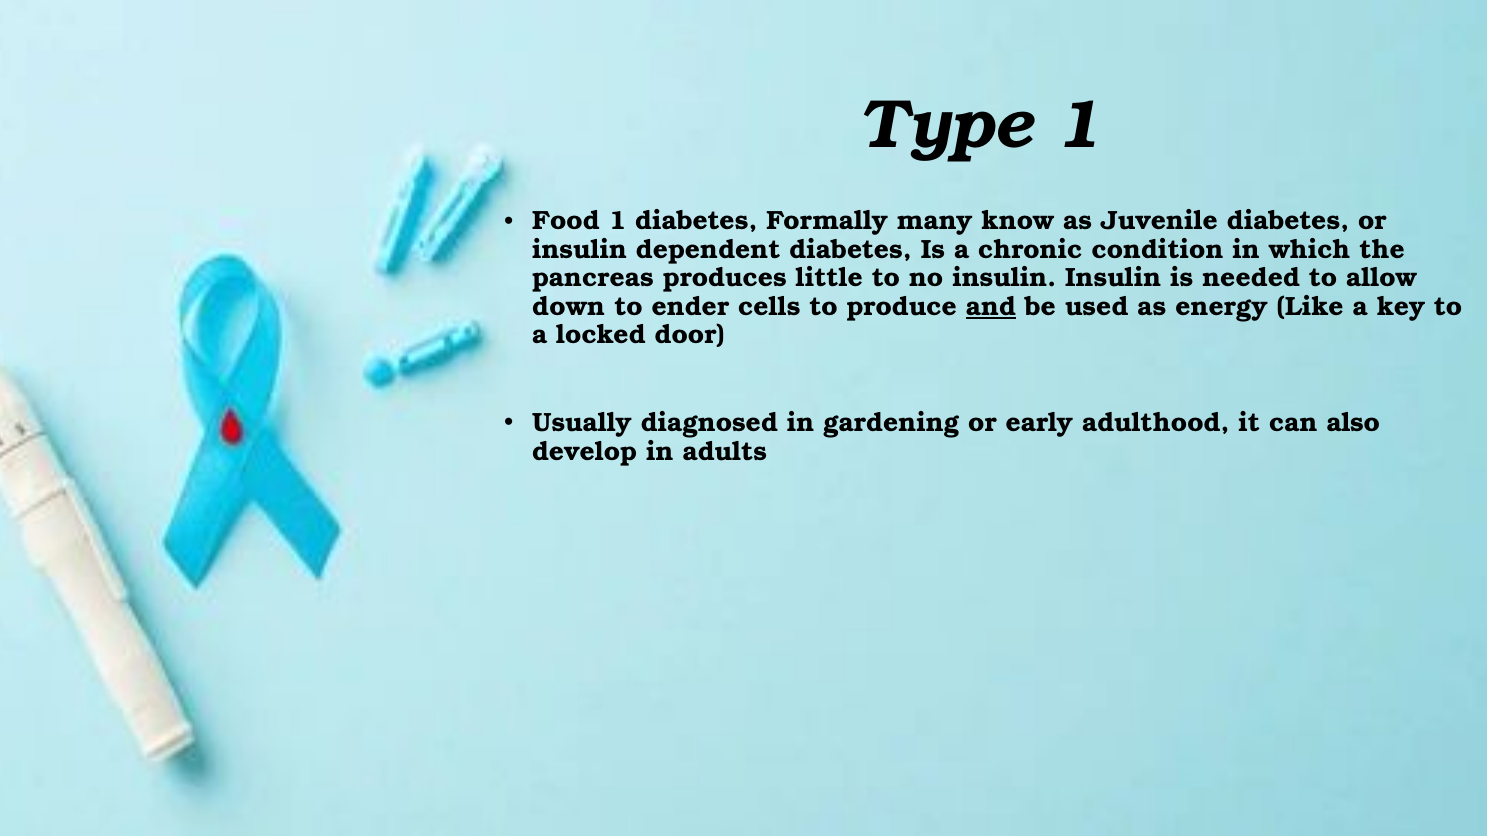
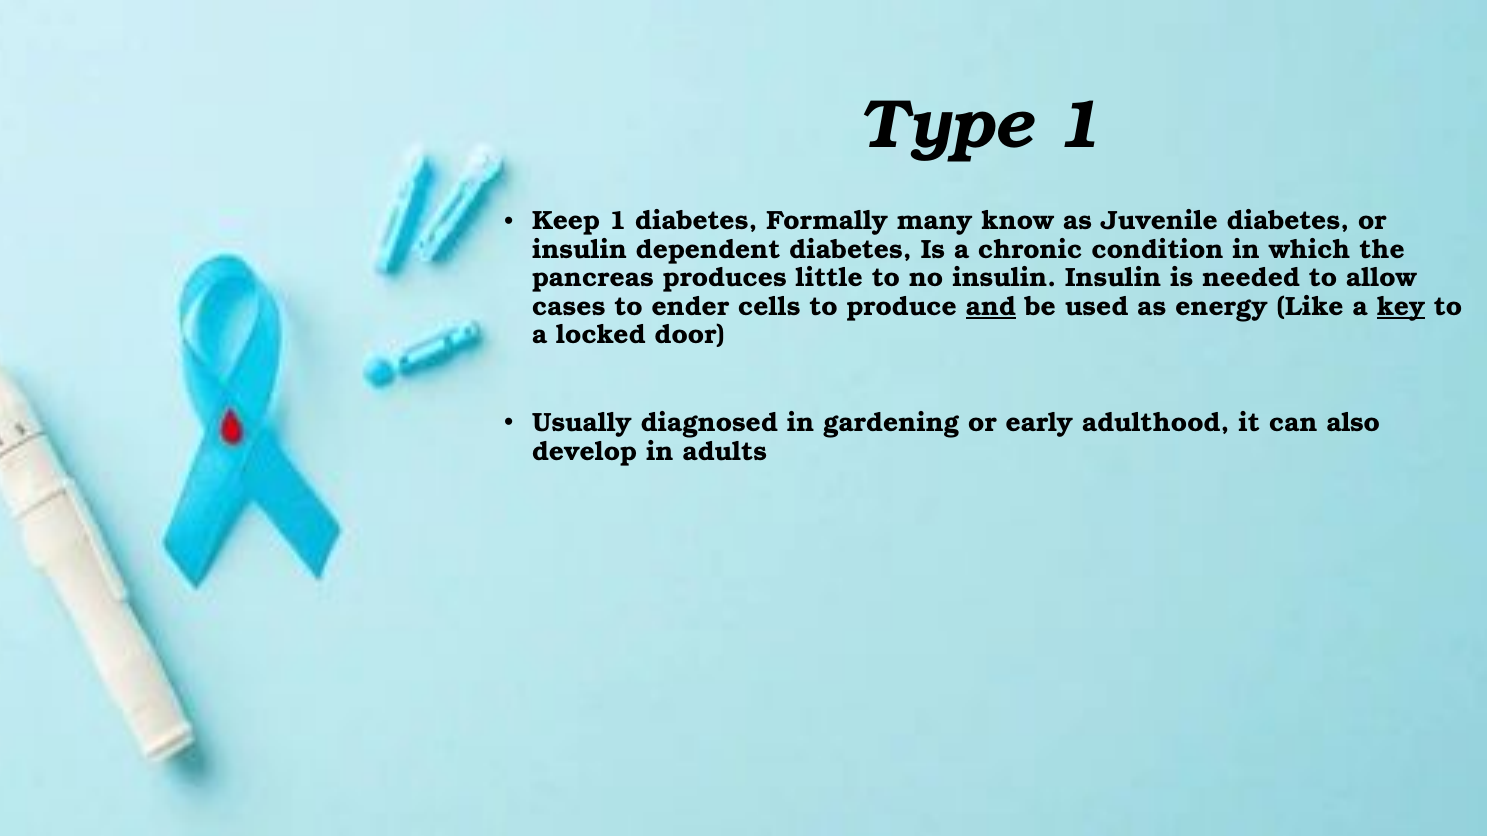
Food: Food -> Keep
down: down -> cases
key underline: none -> present
